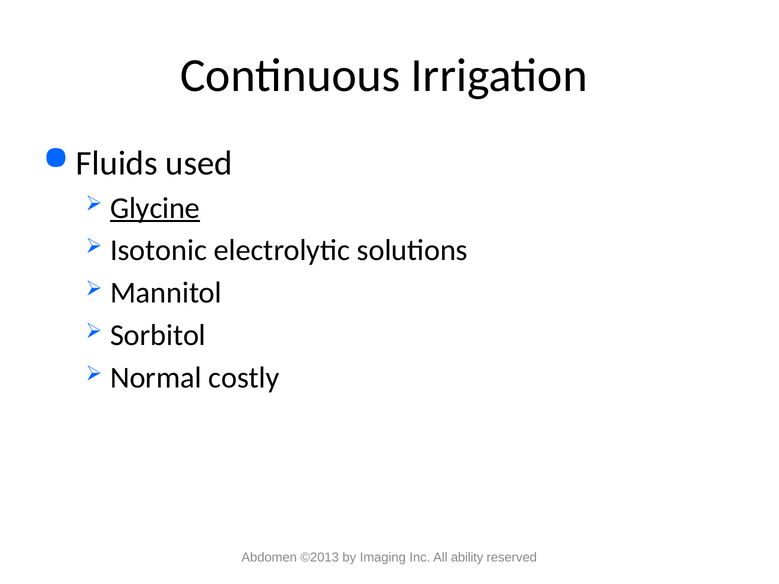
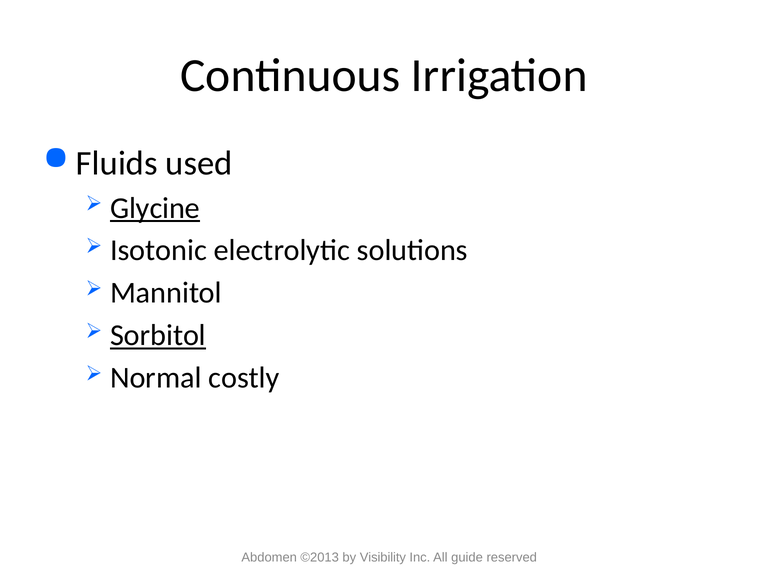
Sorbitol underline: none -> present
Imaging: Imaging -> Visibility
ability: ability -> guide
